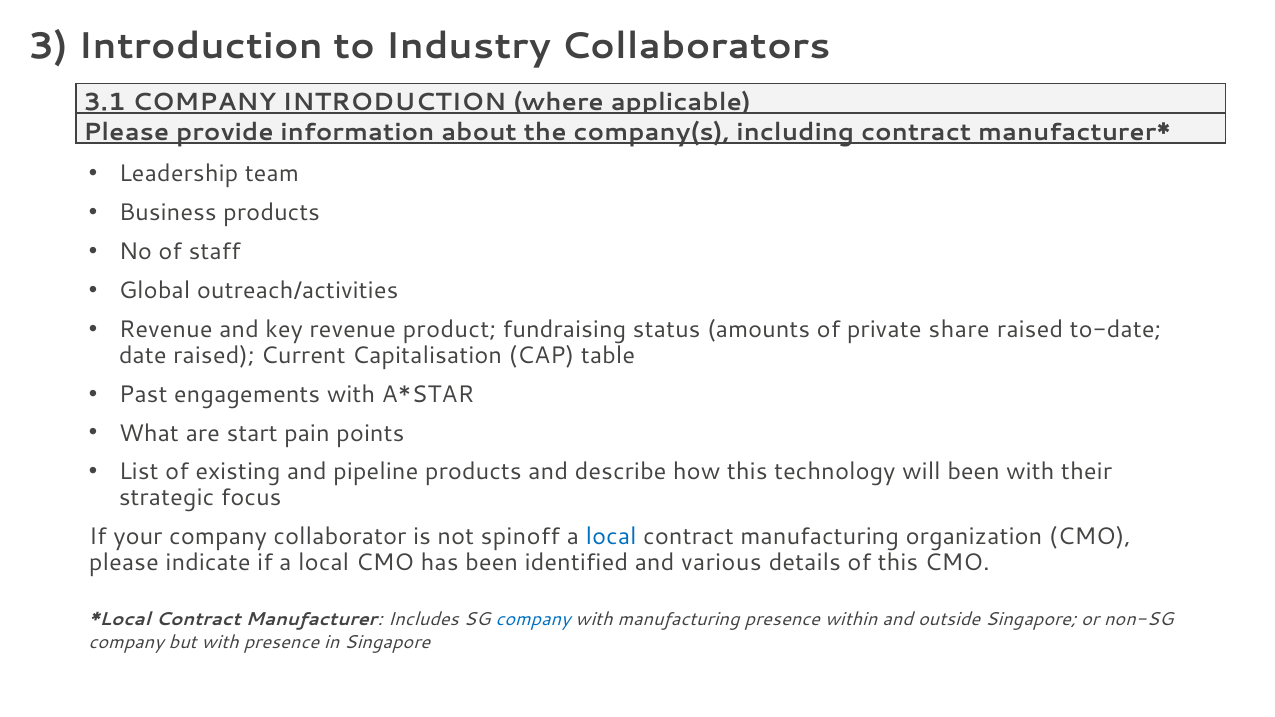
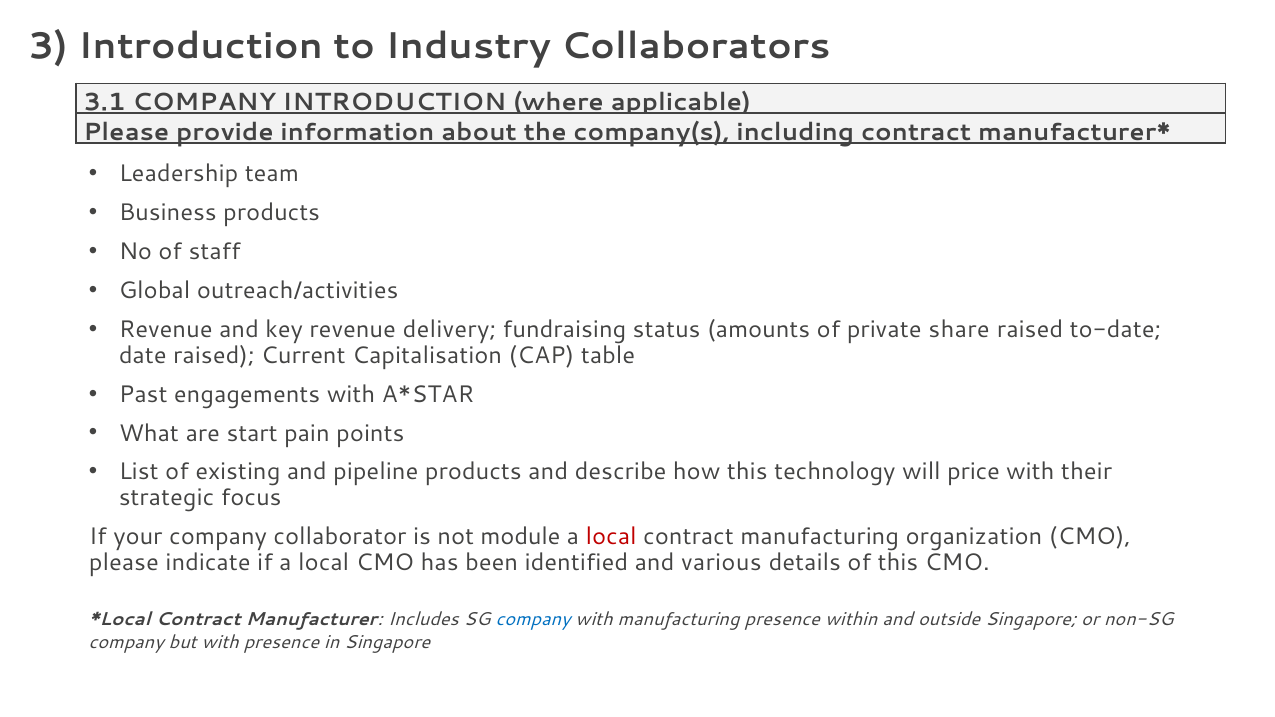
product: product -> delivery
will been: been -> price
spinoff: spinoff -> module
local at (611, 537) colour: blue -> red
